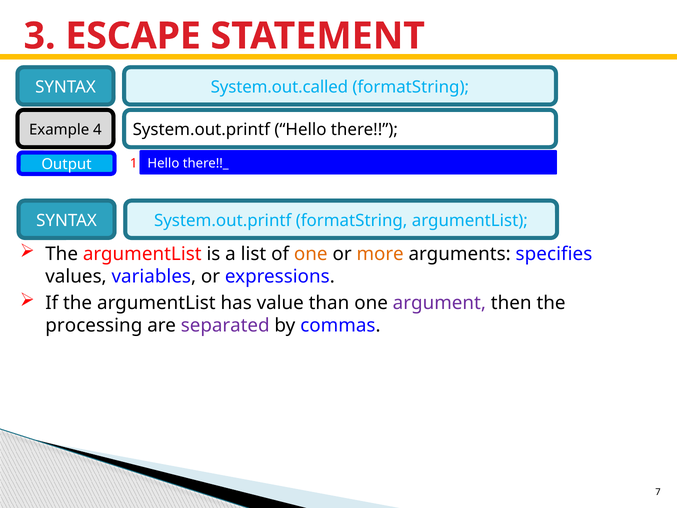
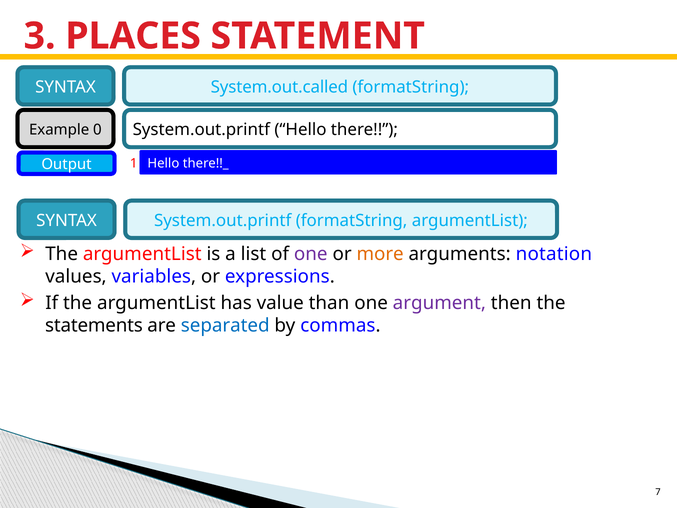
ESCAPE: ESCAPE -> PLACES
4: 4 -> 0
one at (311, 254) colour: orange -> purple
specifies: specifies -> notation
processing: processing -> statements
separated colour: purple -> blue
